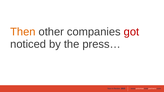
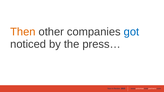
got colour: red -> blue
